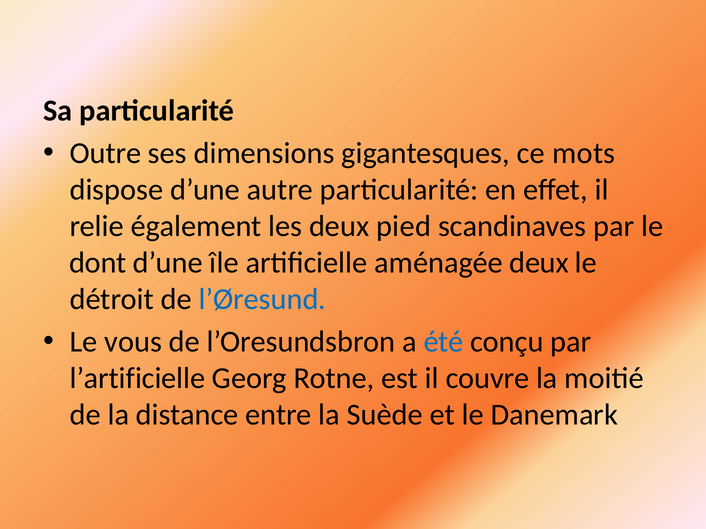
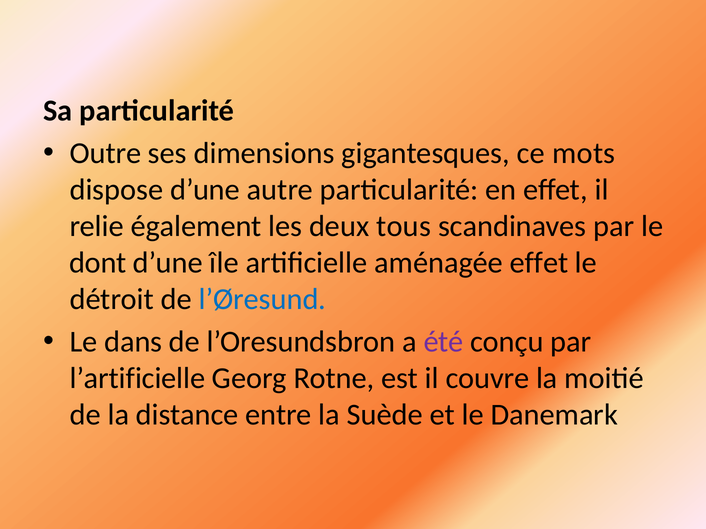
pied: pied -> tous
aménagée deux: deux -> effet
vous: vous -> dans
été colour: blue -> purple
